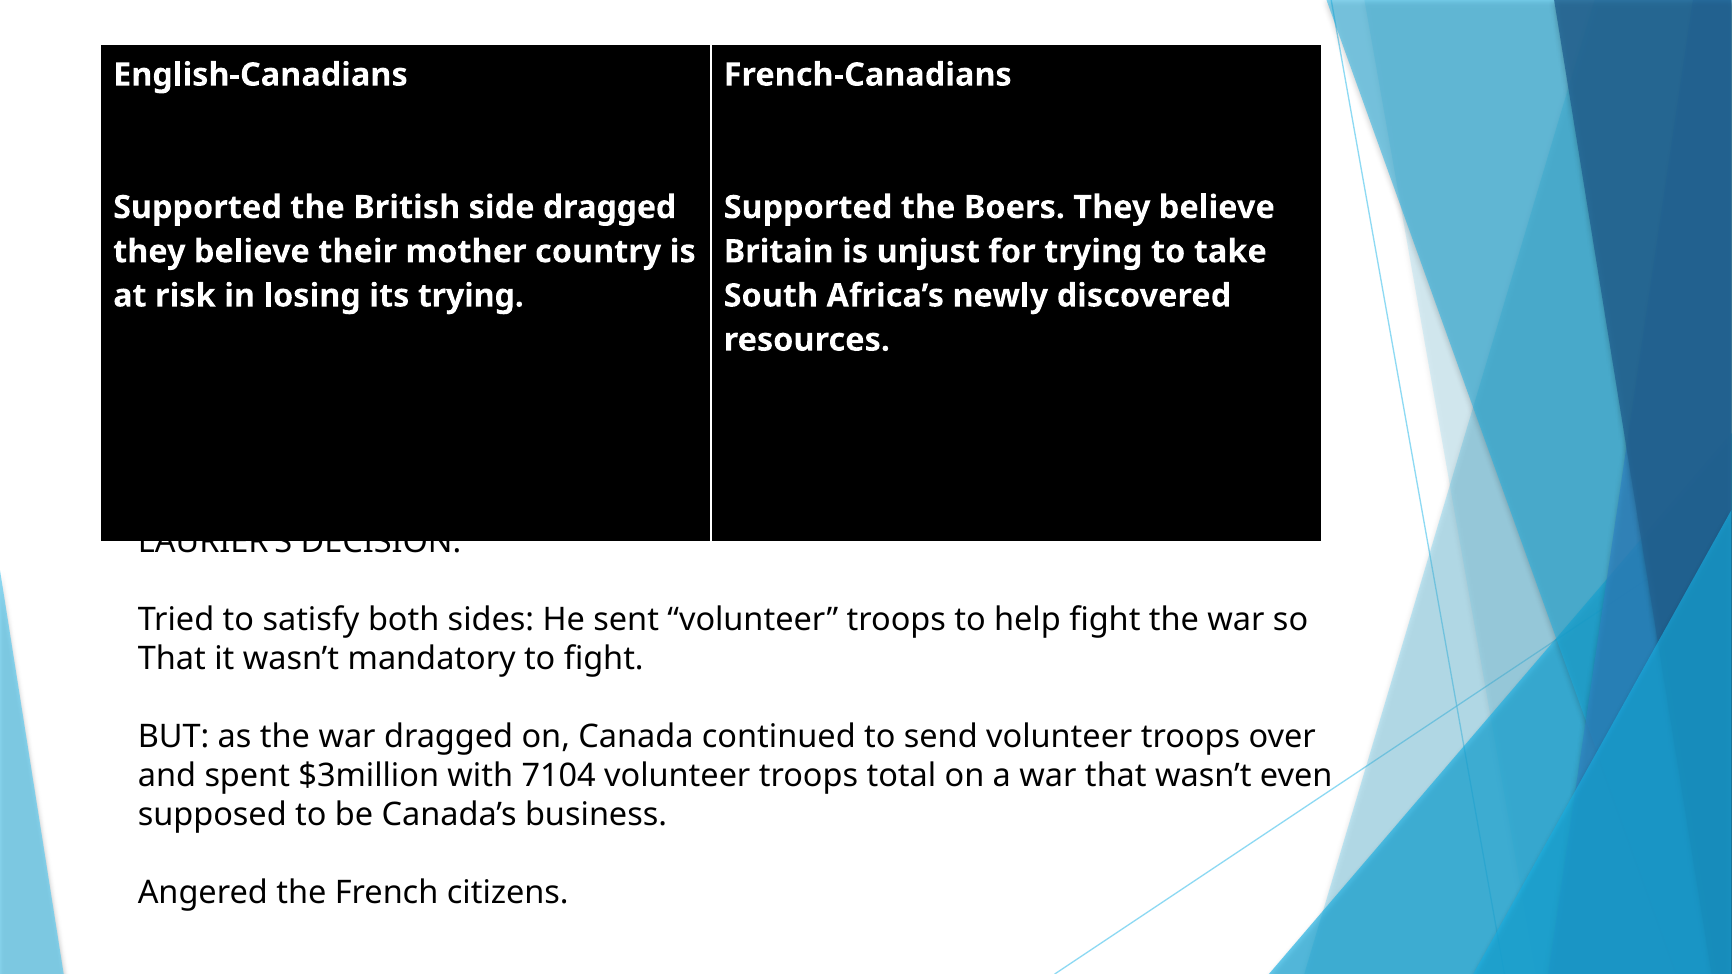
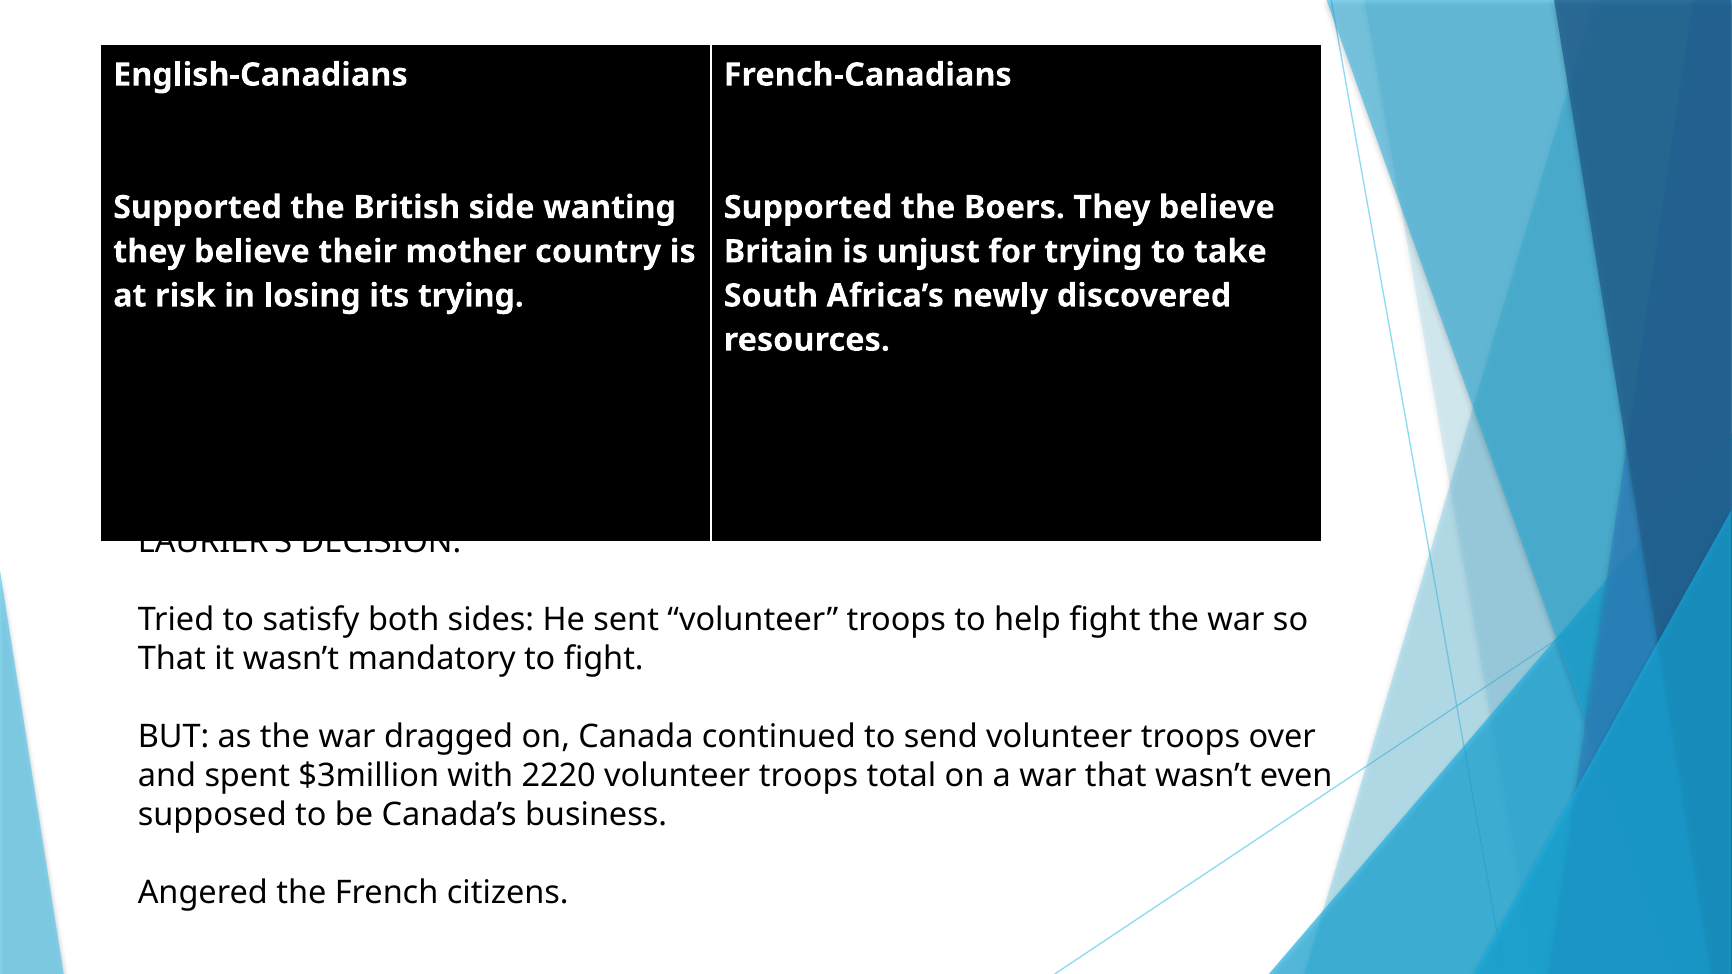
side dragged: dragged -> wanting
7104: 7104 -> 2220
